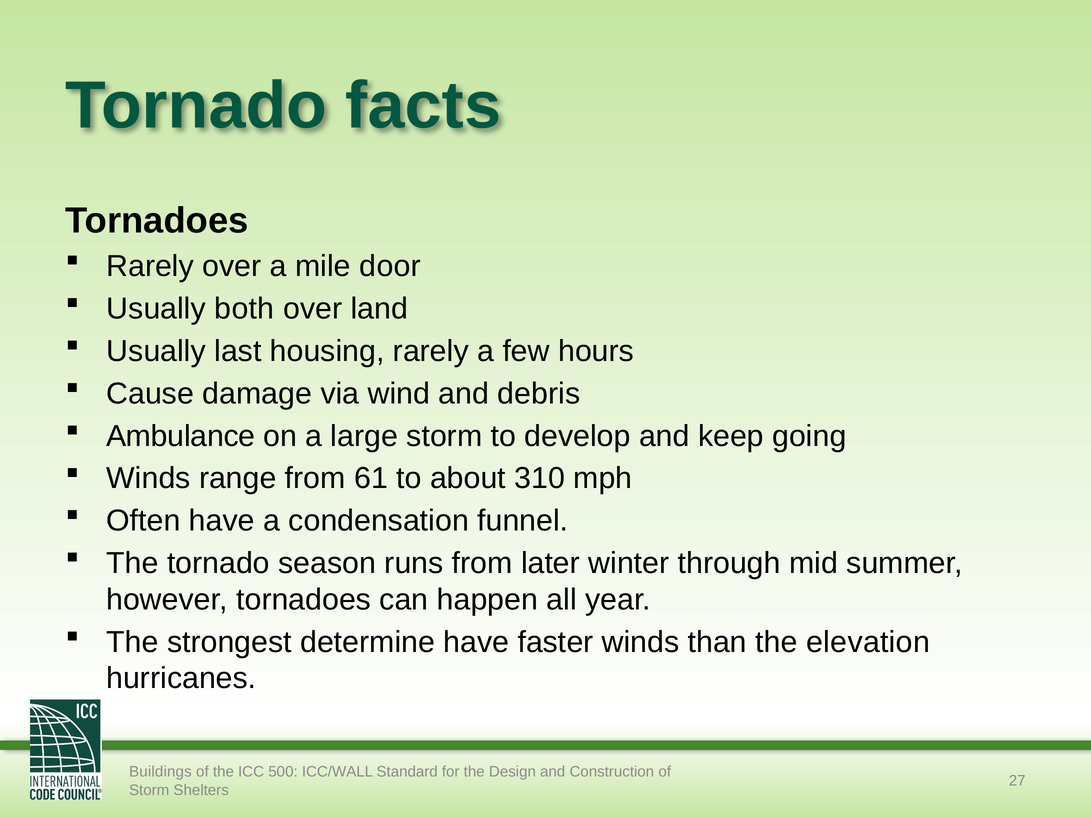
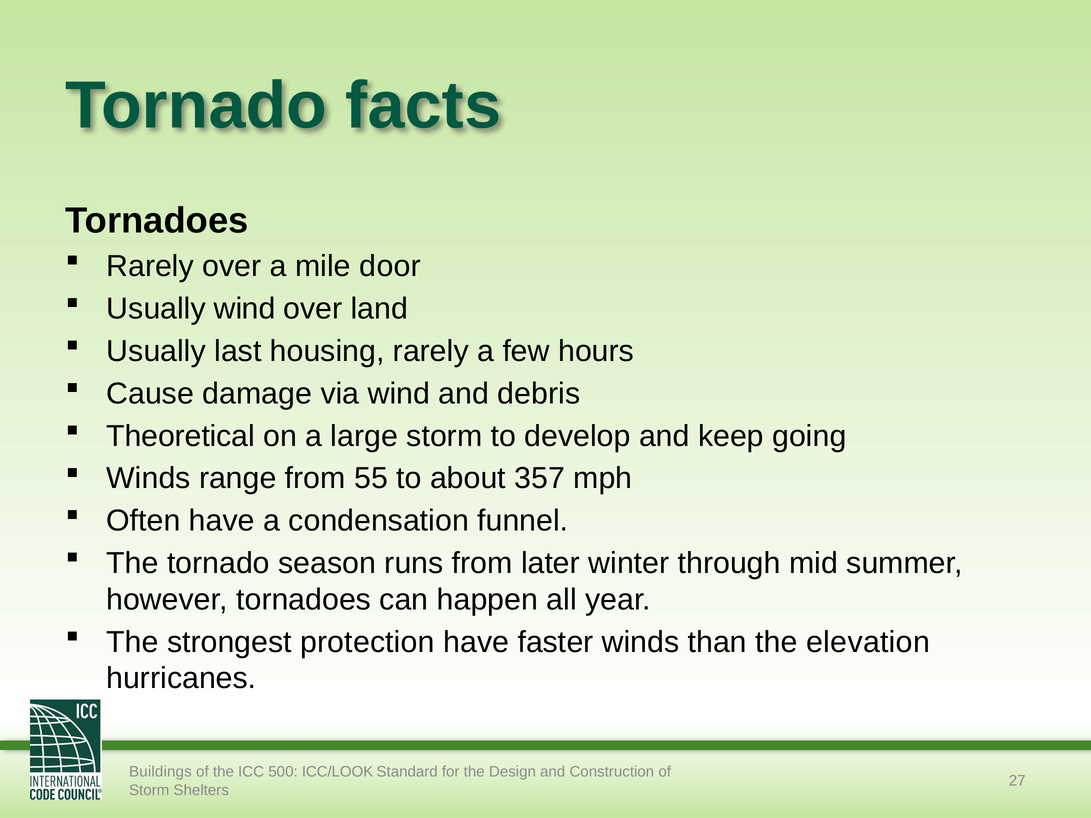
Usually both: both -> wind
Ambulance: Ambulance -> Theoretical
61: 61 -> 55
310: 310 -> 357
determine: determine -> protection
ICC/WALL: ICC/WALL -> ICC/LOOK
